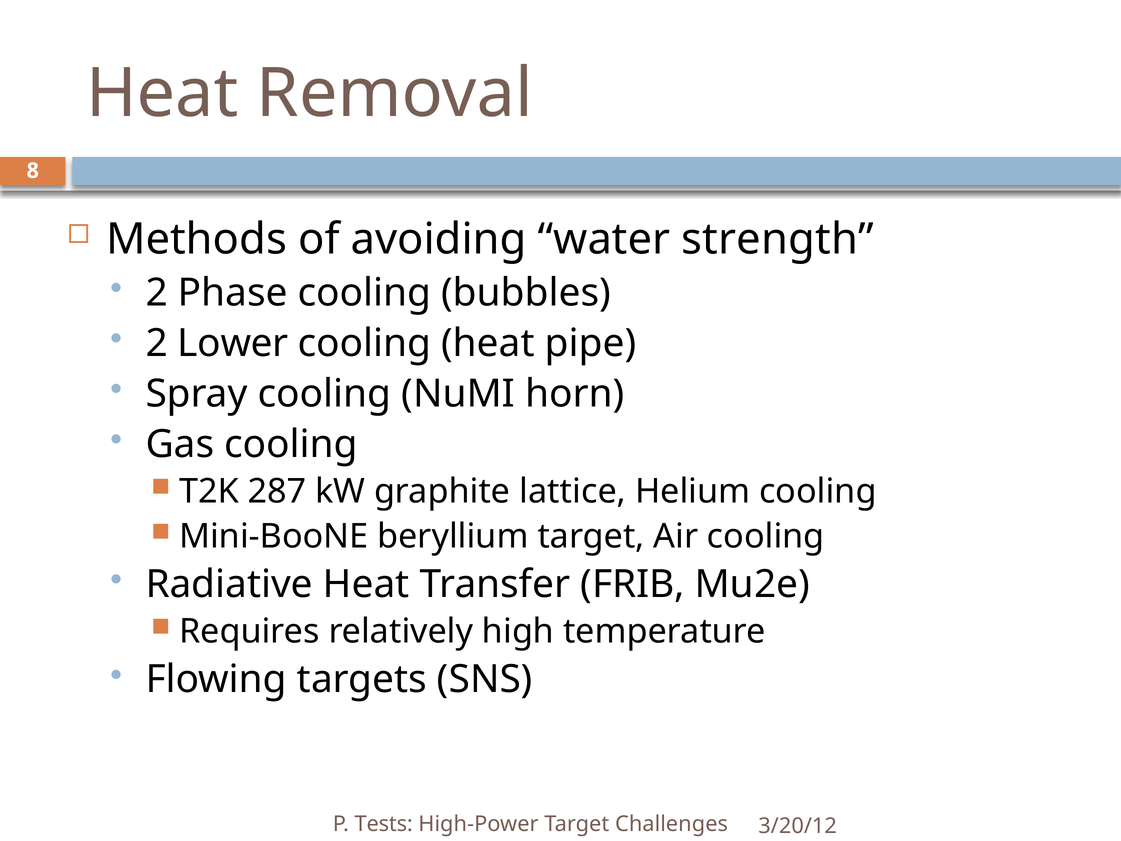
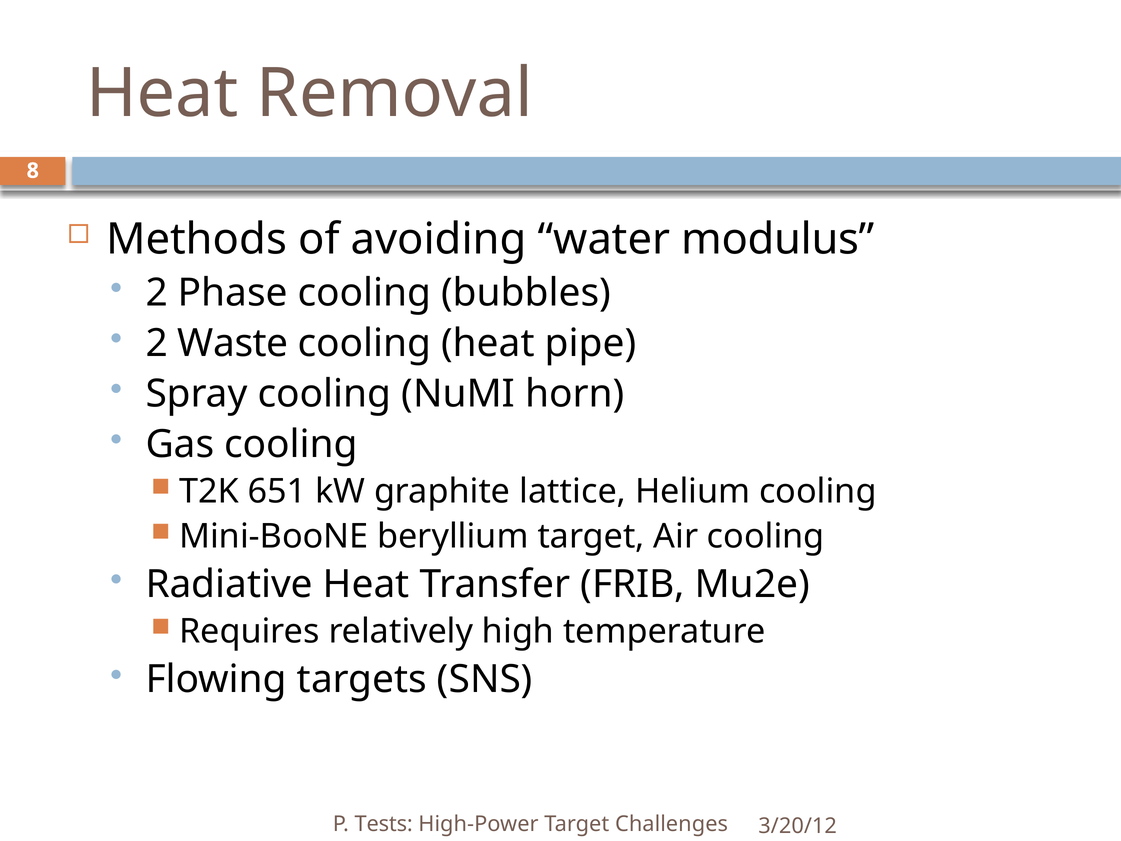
strength: strength -> modulus
Lower: Lower -> Waste
287: 287 -> 651
